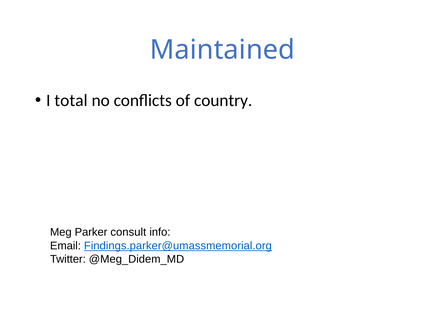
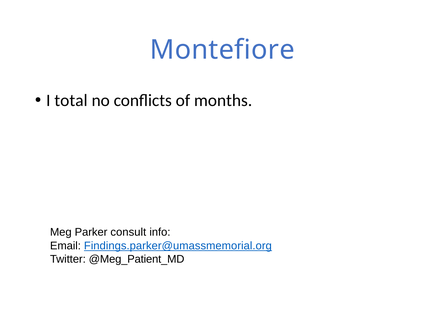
Maintained: Maintained -> Montefiore
country: country -> months
@Meg_Didem_MD: @Meg_Didem_MD -> @Meg_Patient_MD
